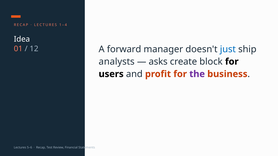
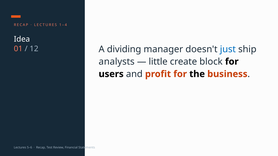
forward: forward -> dividing
asks: asks -> little
the colour: purple -> black
